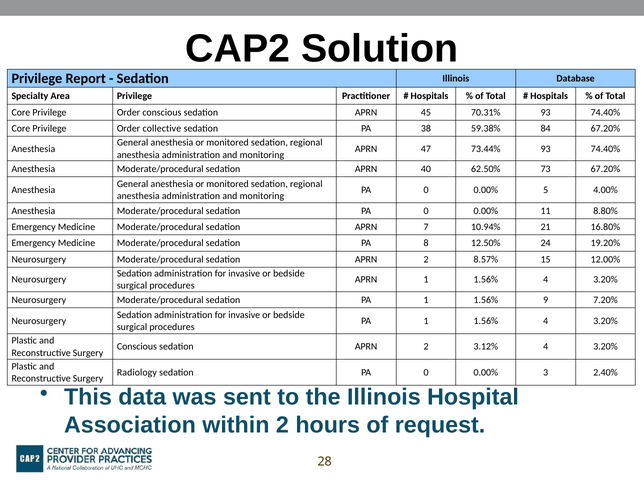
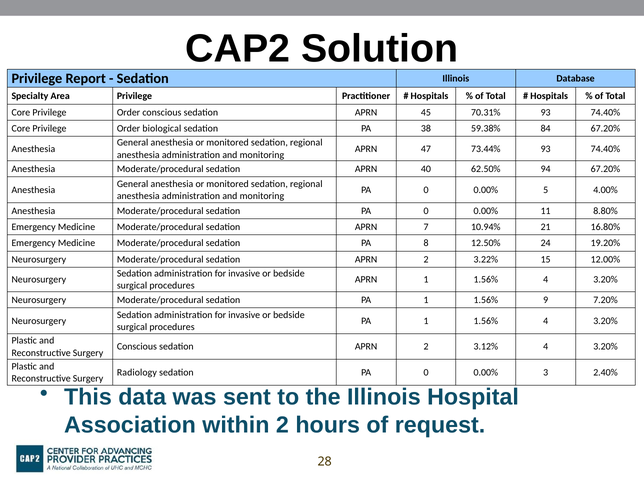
collective: collective -> biological
73: 73 -> 94
8.57%: 8.57% -> 3.22%
